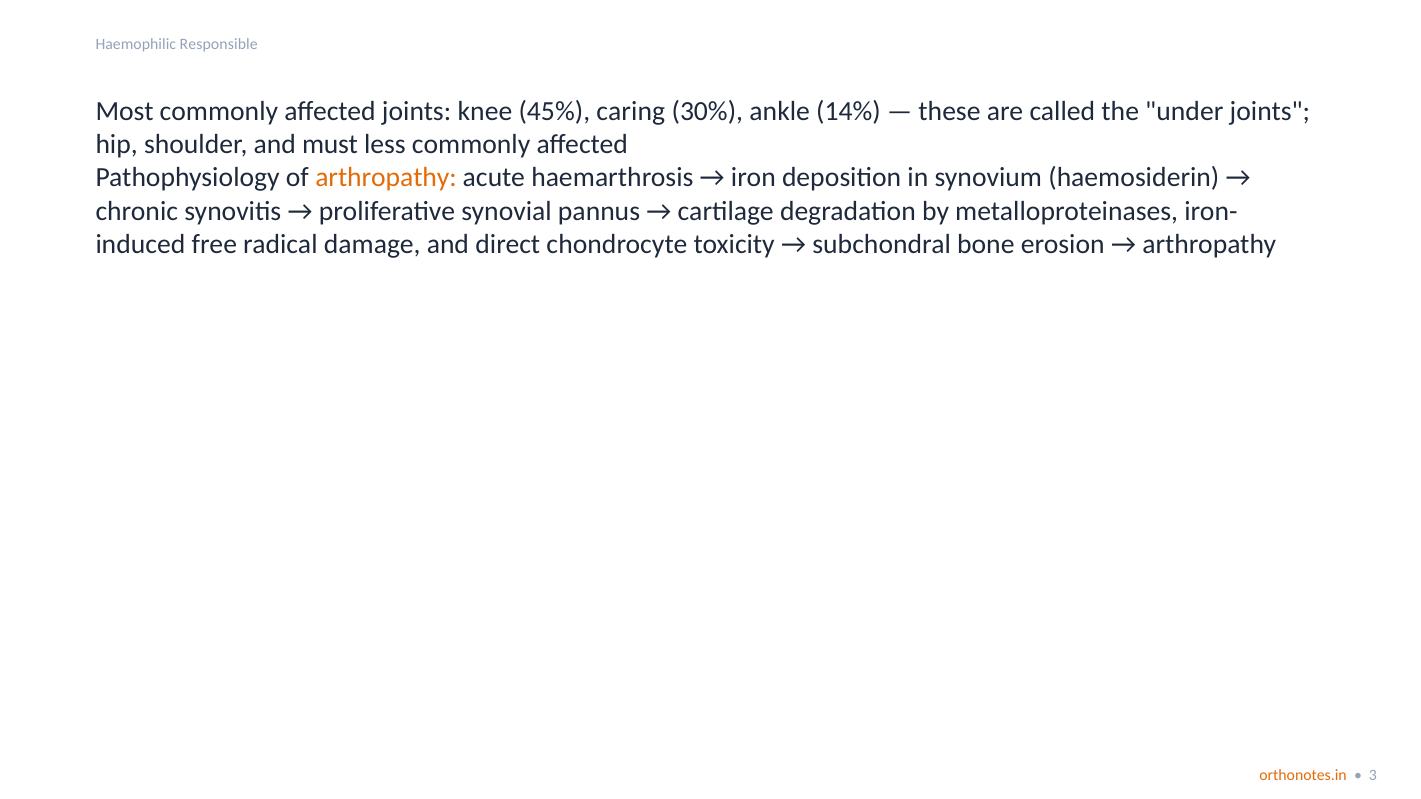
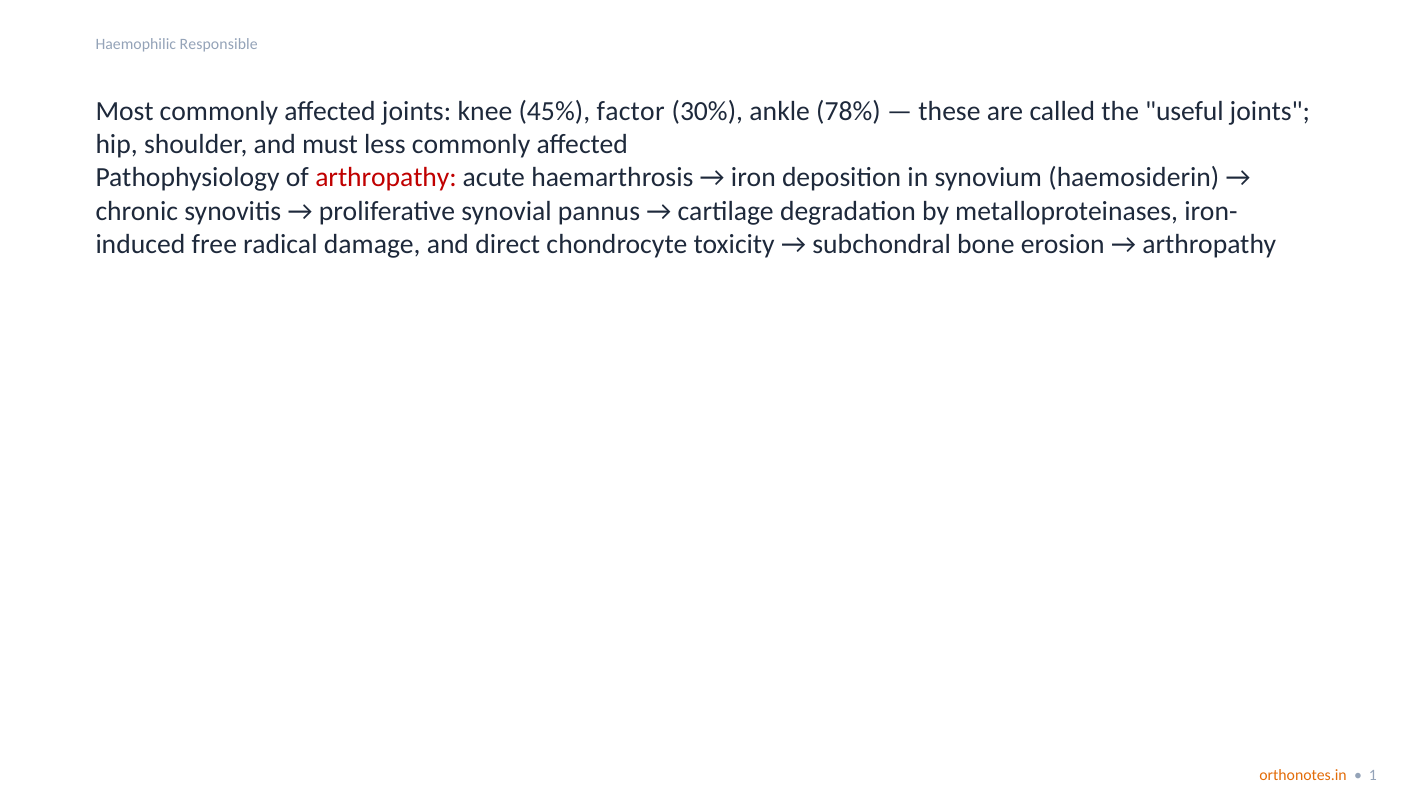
caring: caring -> factor
14%: 14% -> 78%
under: under -> useful
arthropathy at (386, 178) colour: orange -> red
3: 3 -> 1
